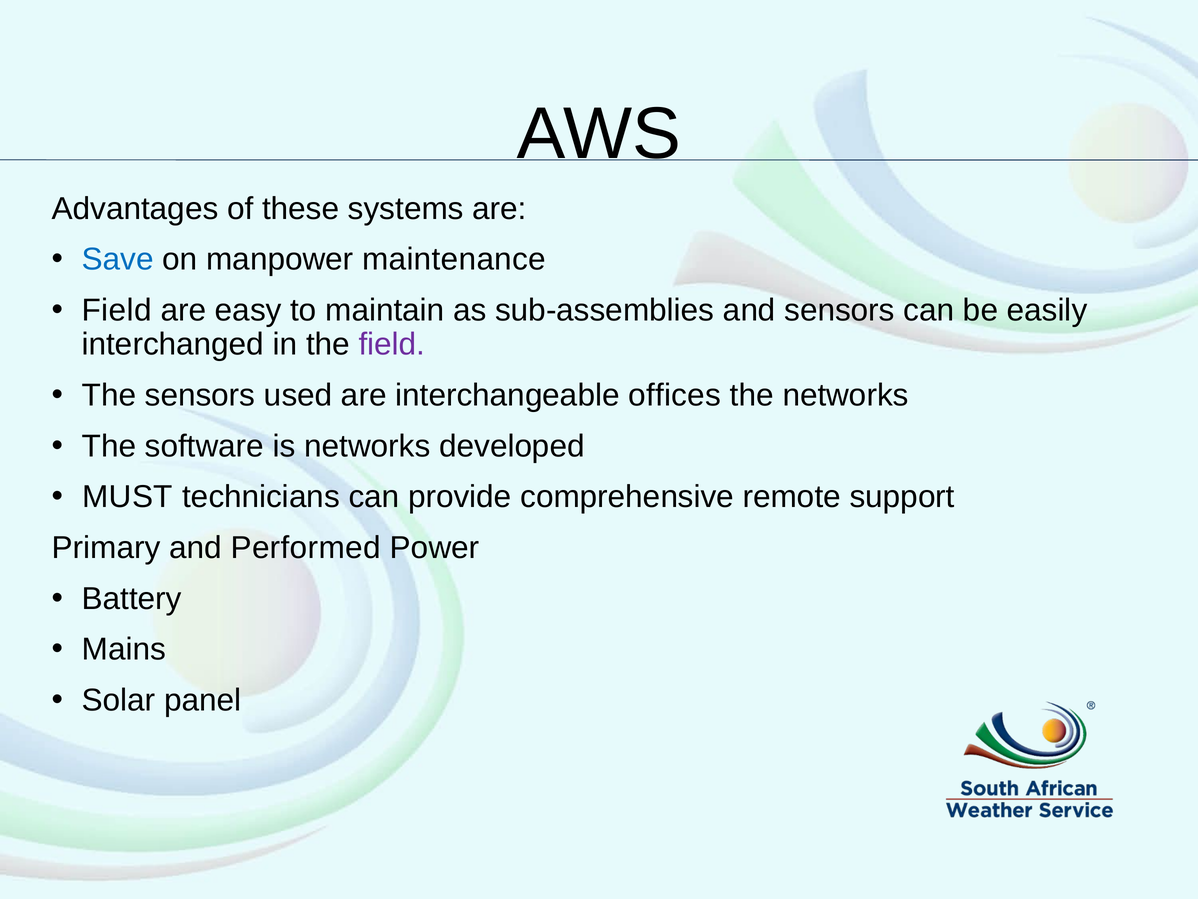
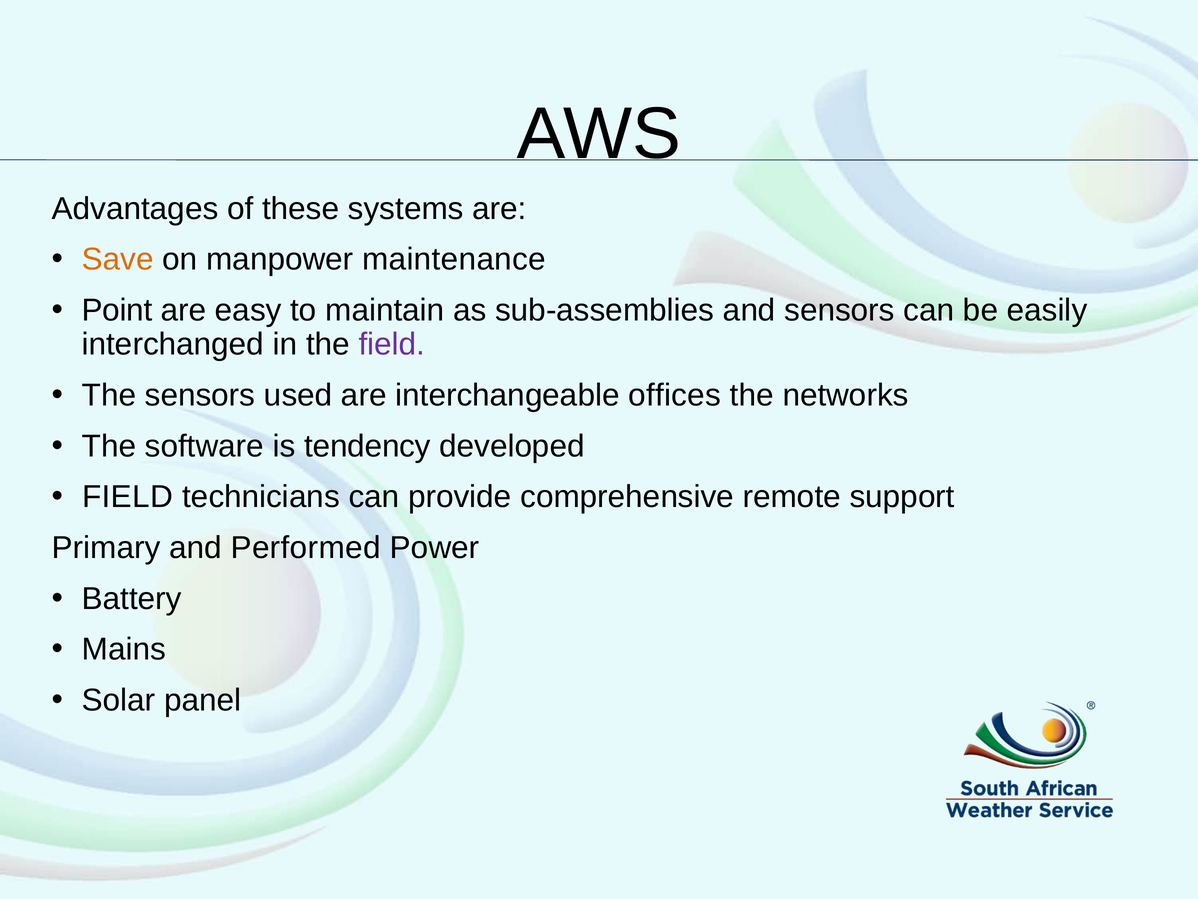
Save colour: blue -> orange
Field at (117, 310): Field -> Point
is networks: networks -> tendency
MUST at (128, 497): MUST -> FIELD
